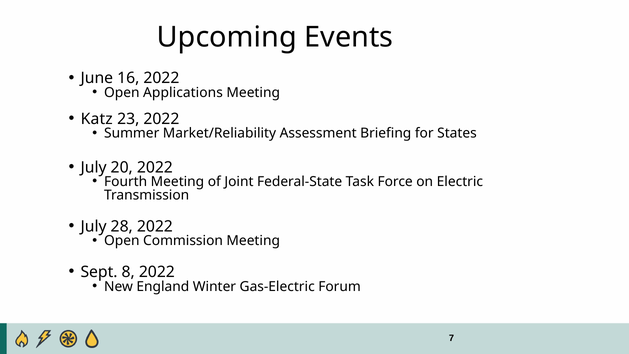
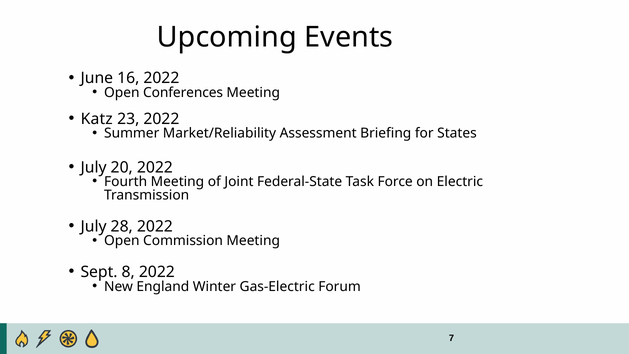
Applications: Applications -> Conferences
